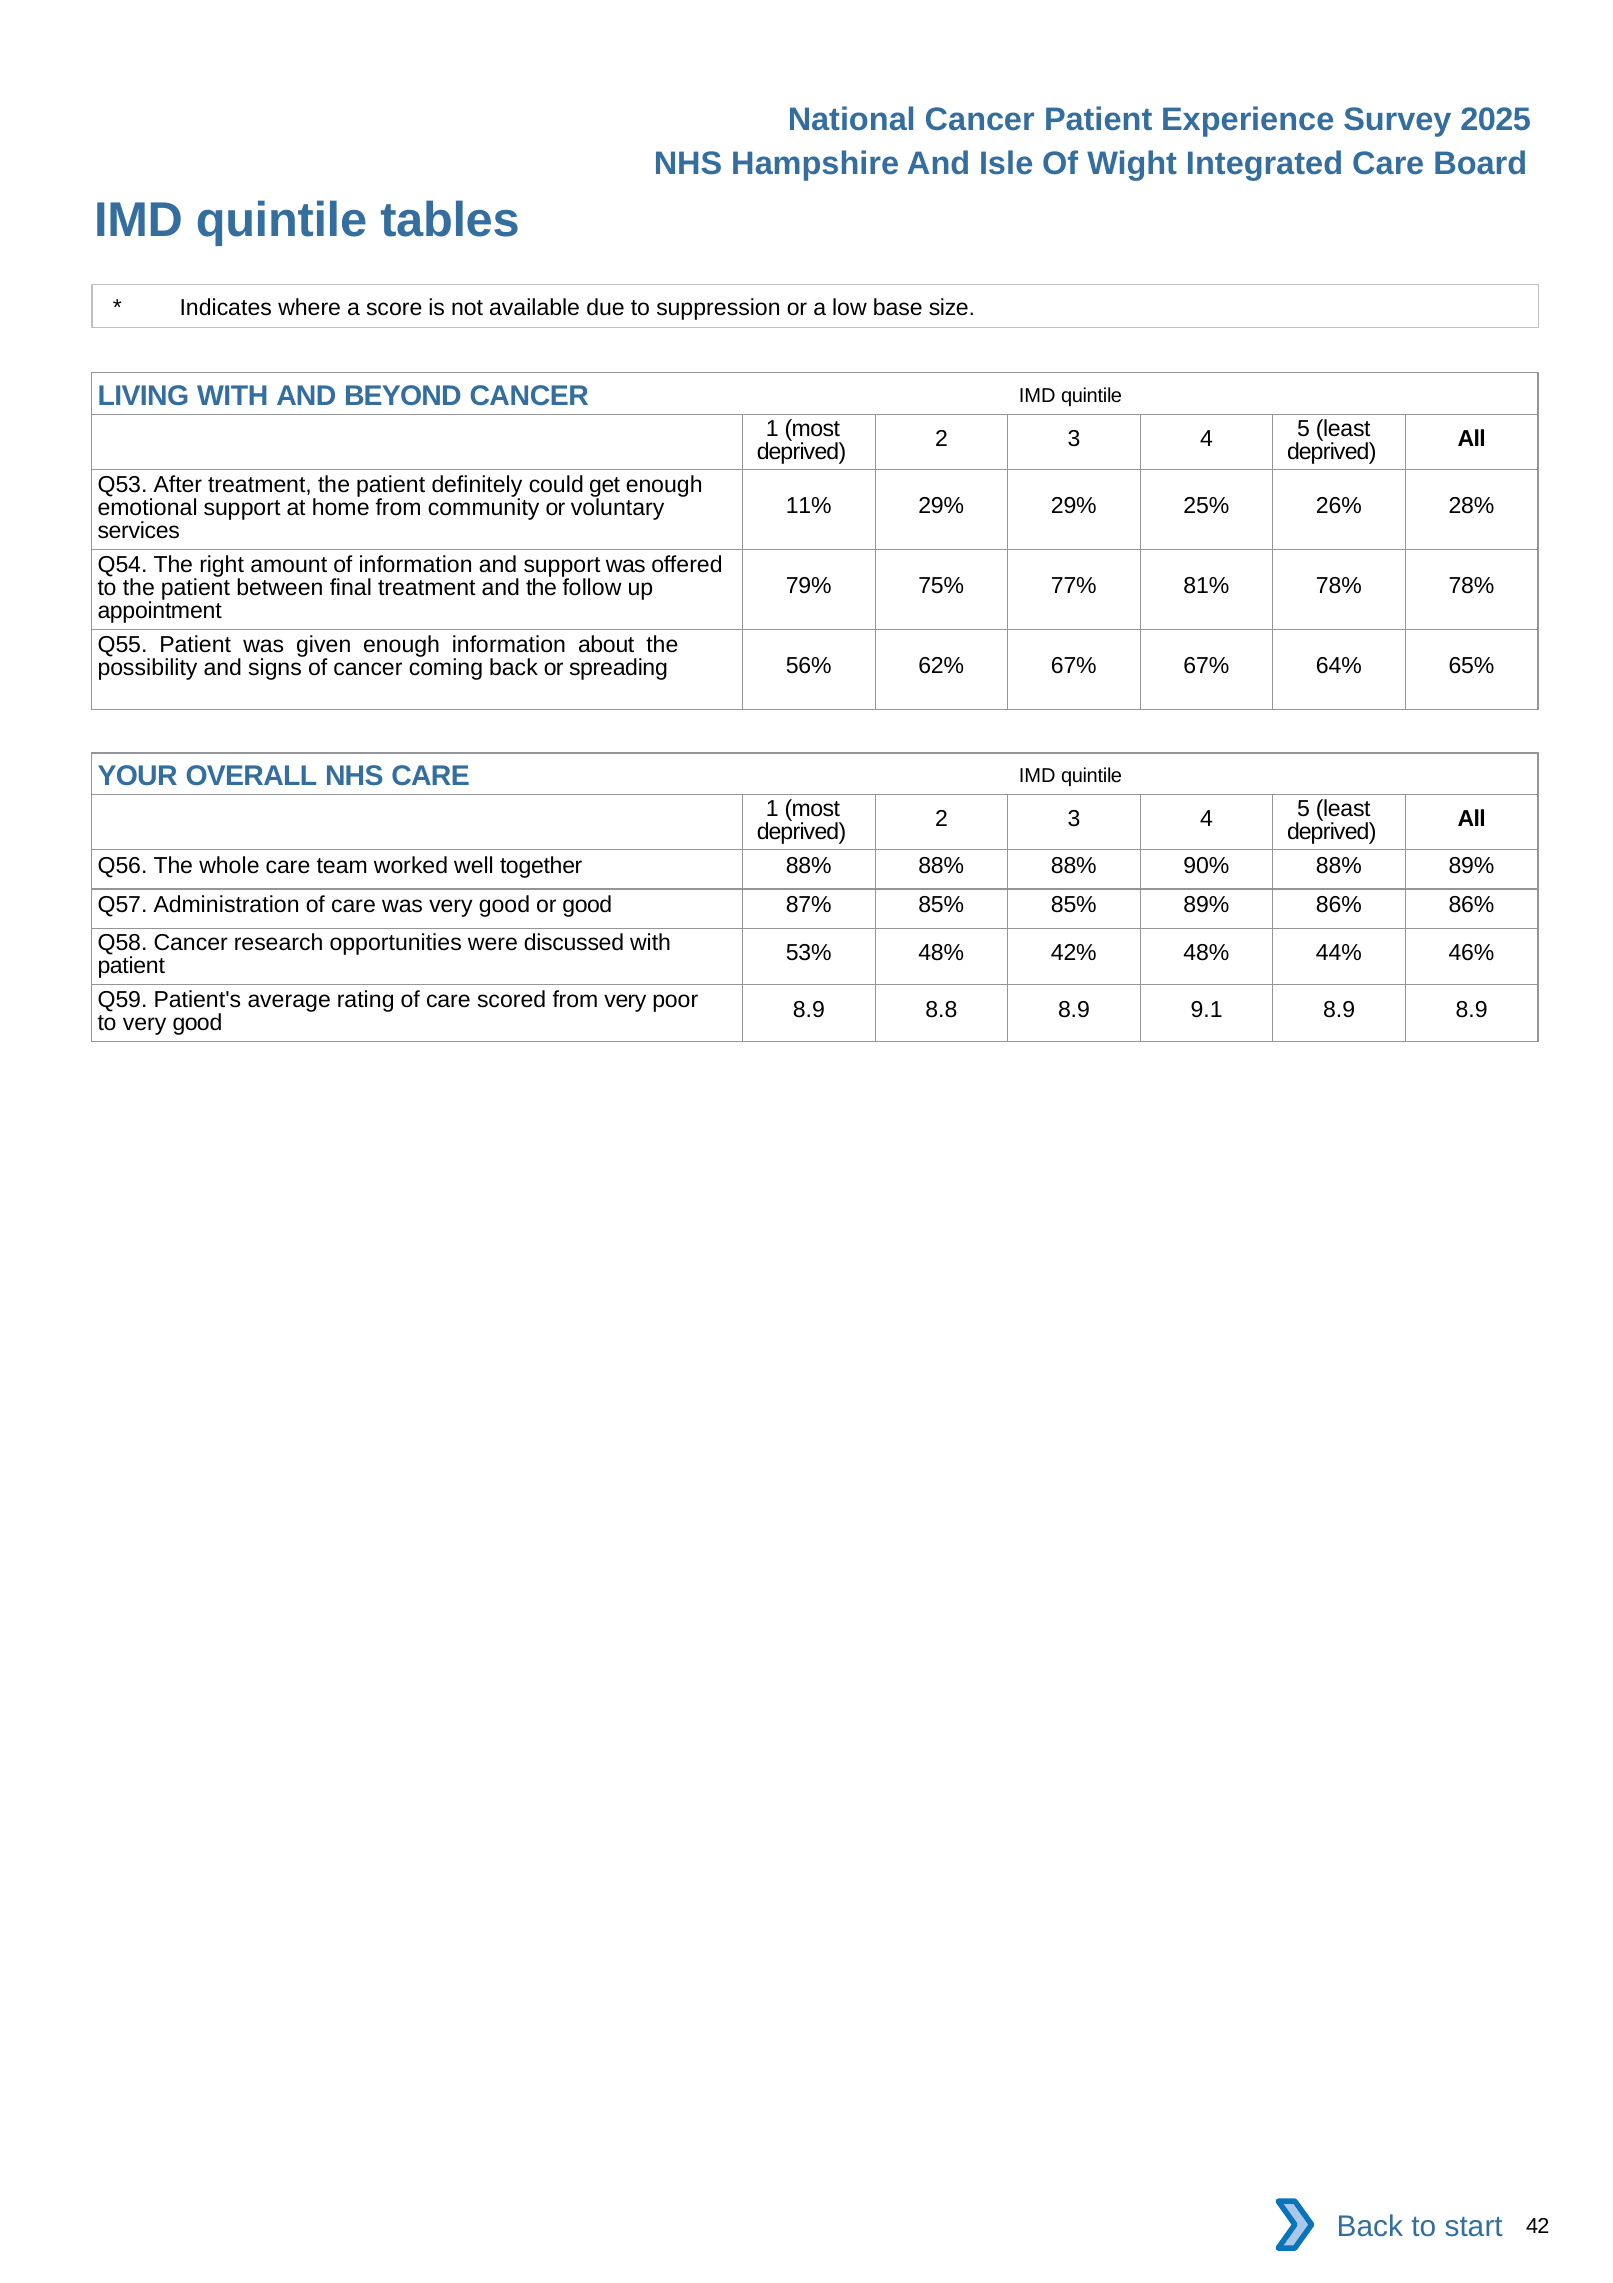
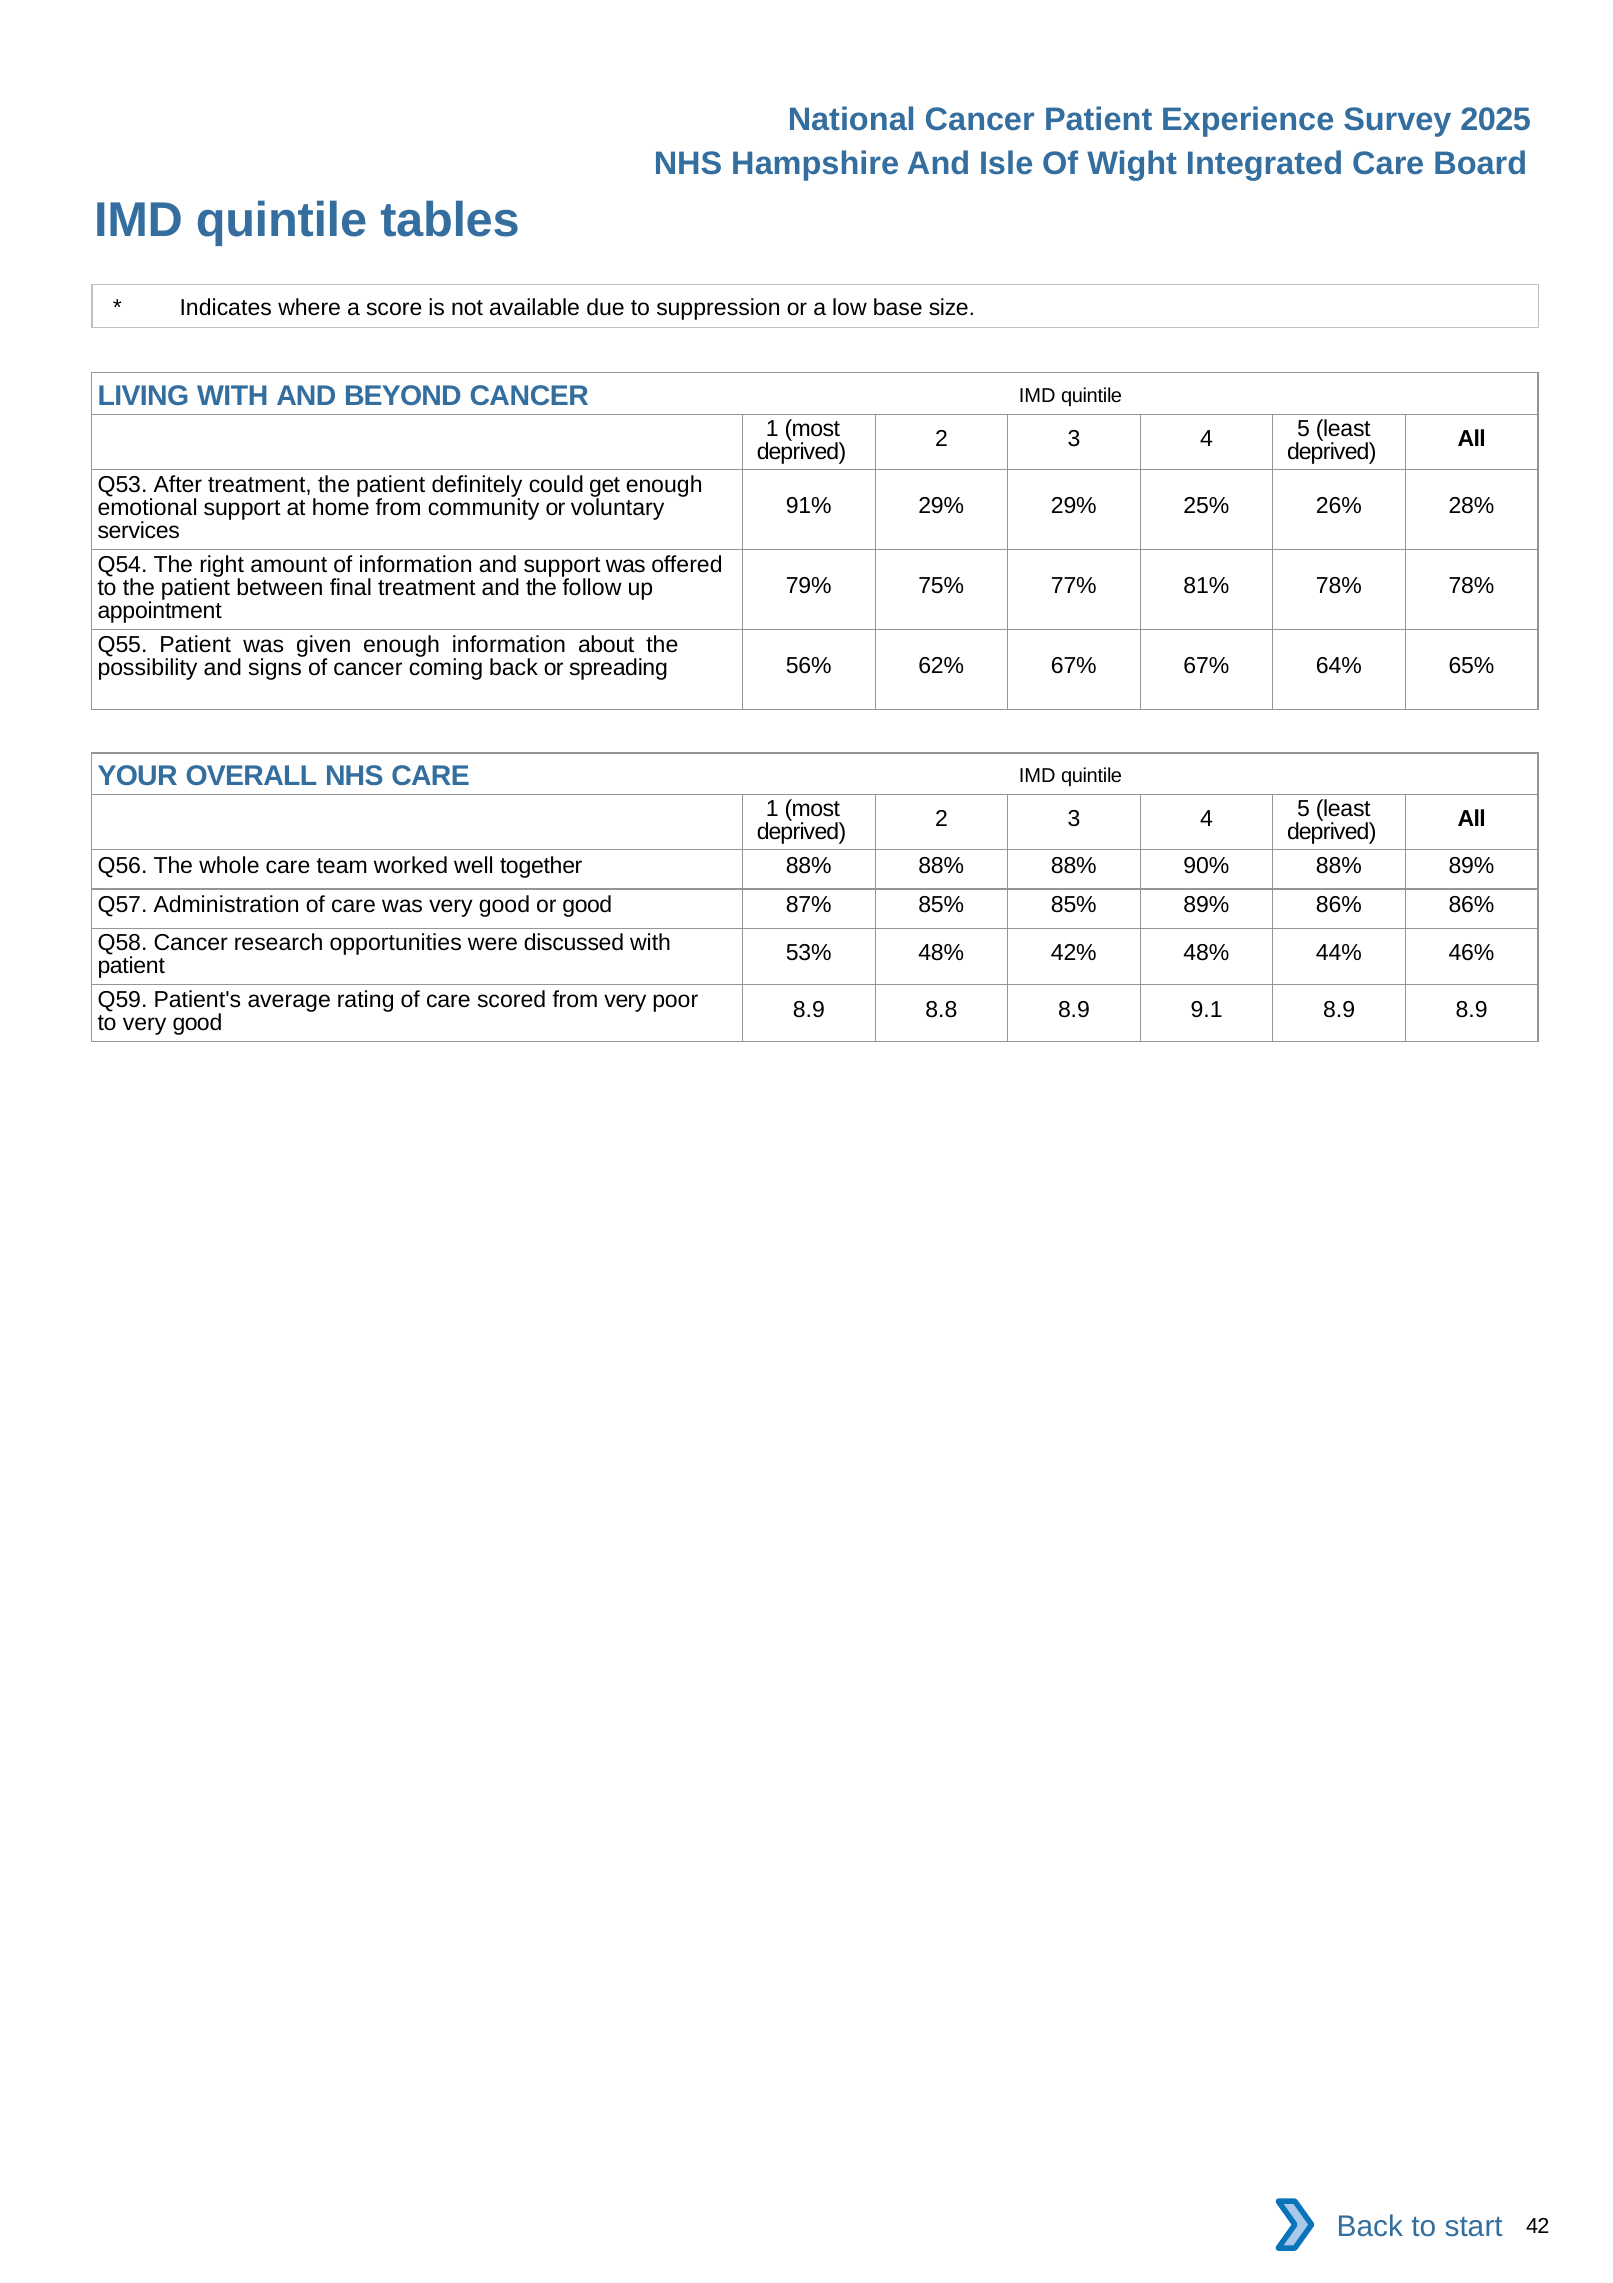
11%: 11% -> 91%
